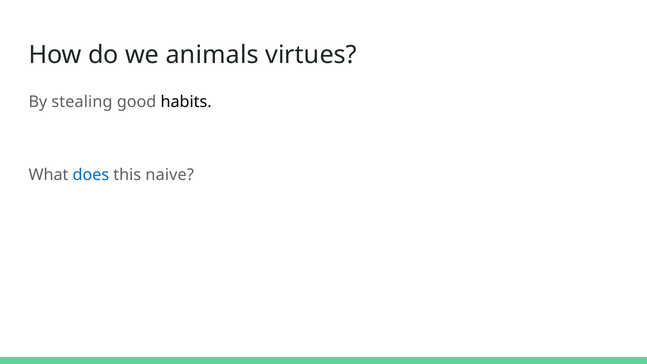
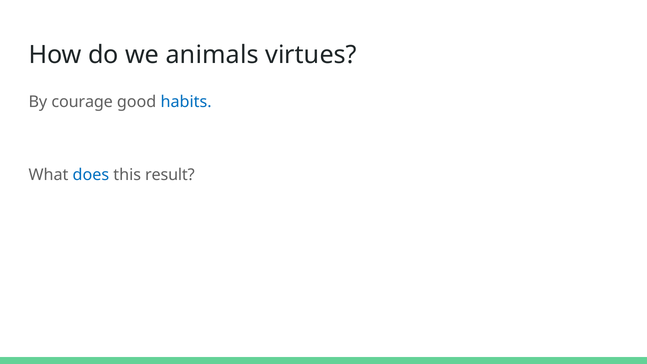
stealing: stealing -> courage
habits colour: black -> blue
naive: naive -> result
